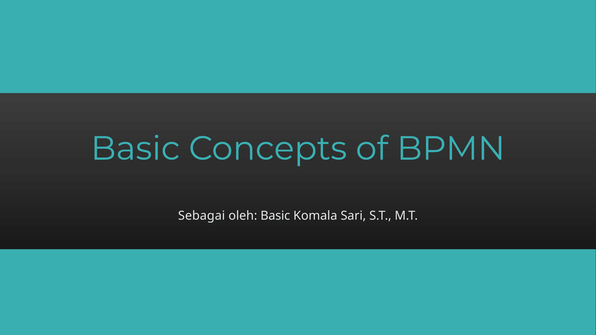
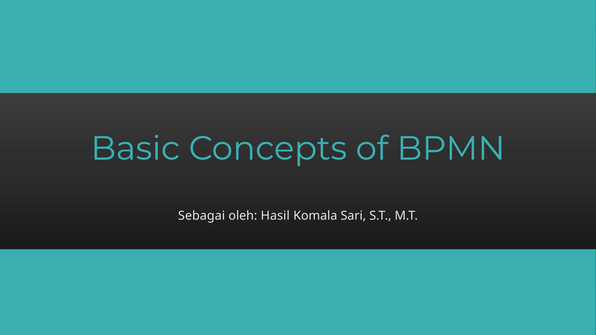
oleh Basic: Basic -> Hasil
